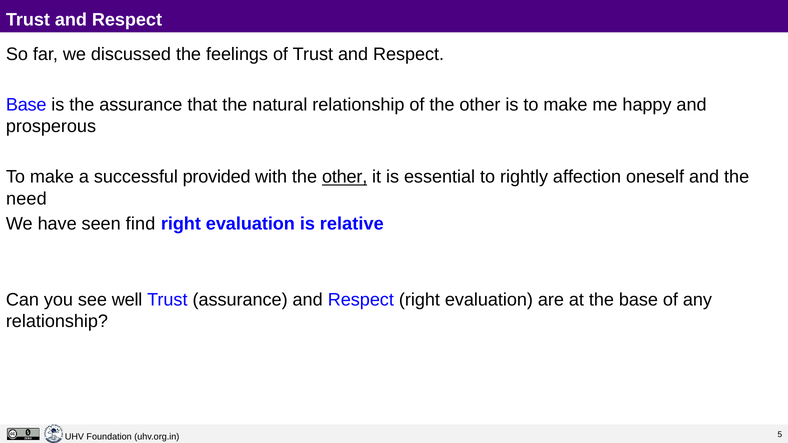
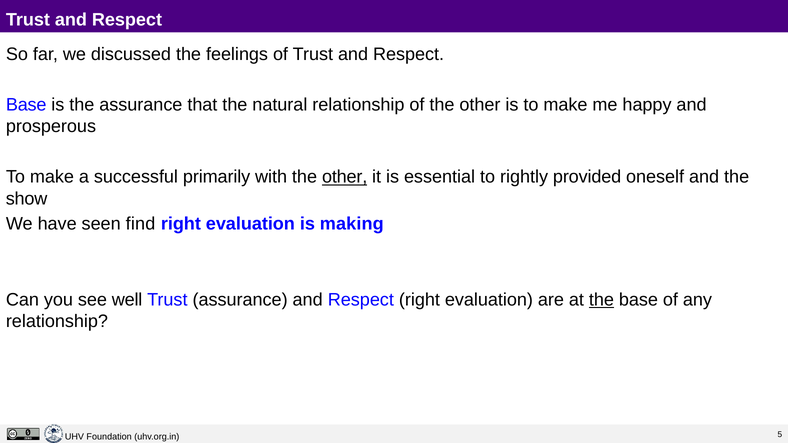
provided: provided -> primarily
affection: affection -> provided
need: need -> show
relative: relative -> making
the at (601, 300) underline: none -> present
